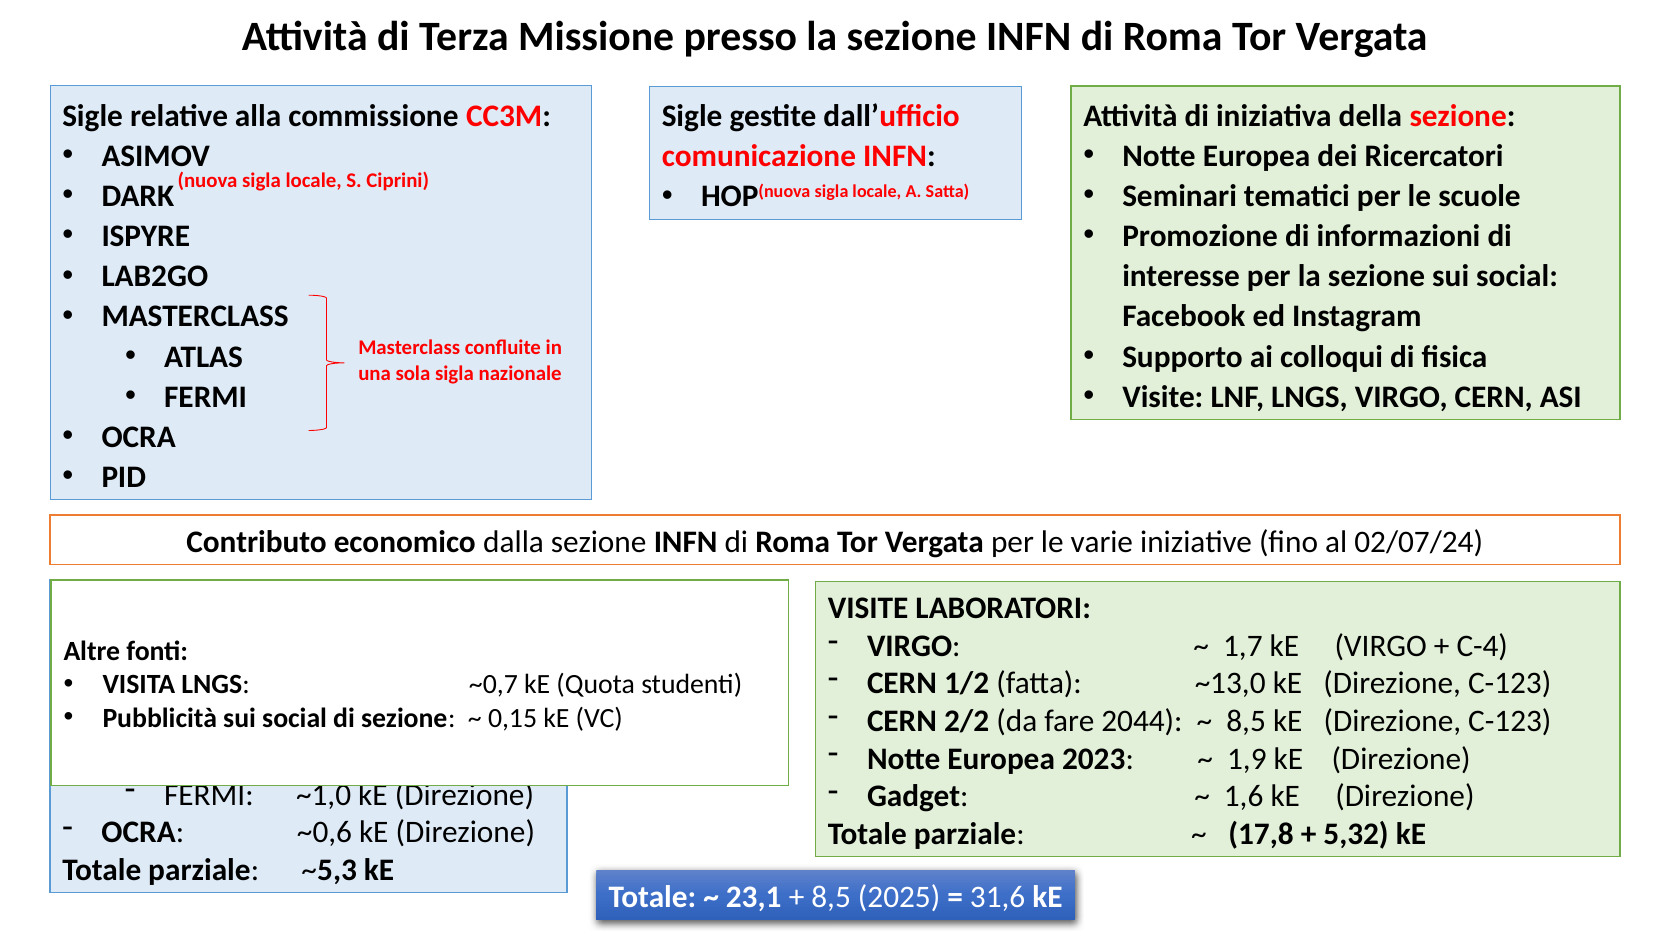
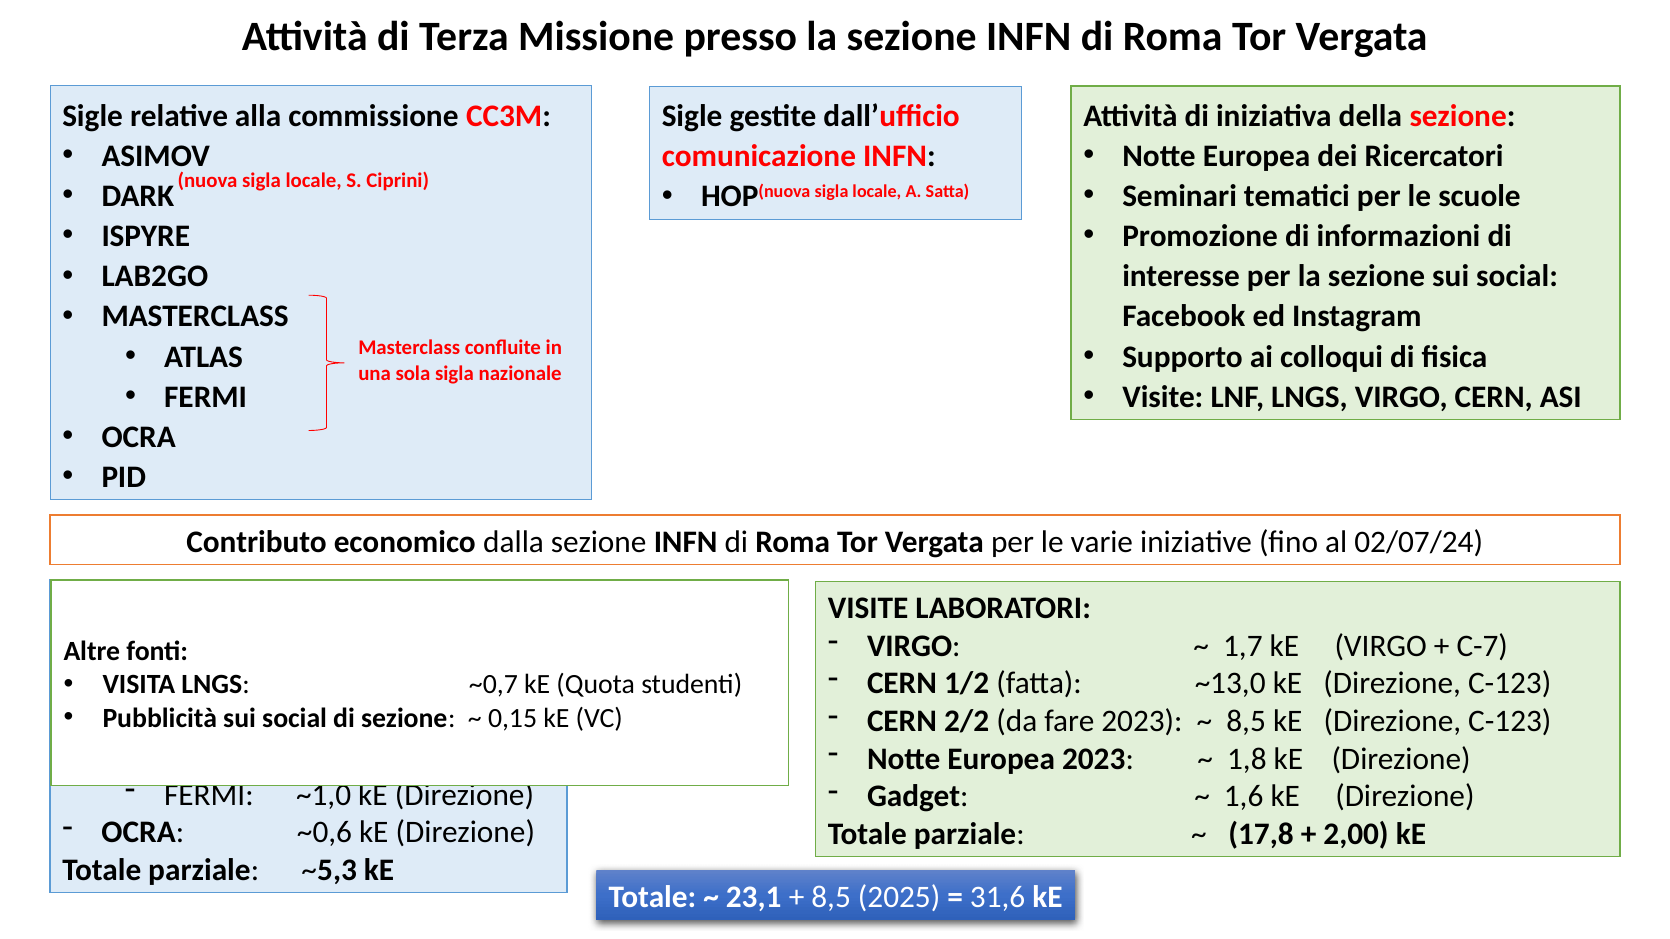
C-4: C-4 -> C-7
fare 2044: 2044 -> 2023
1,9: 1,9 -> 1,8
5,32: 5,32 -> 2,00
